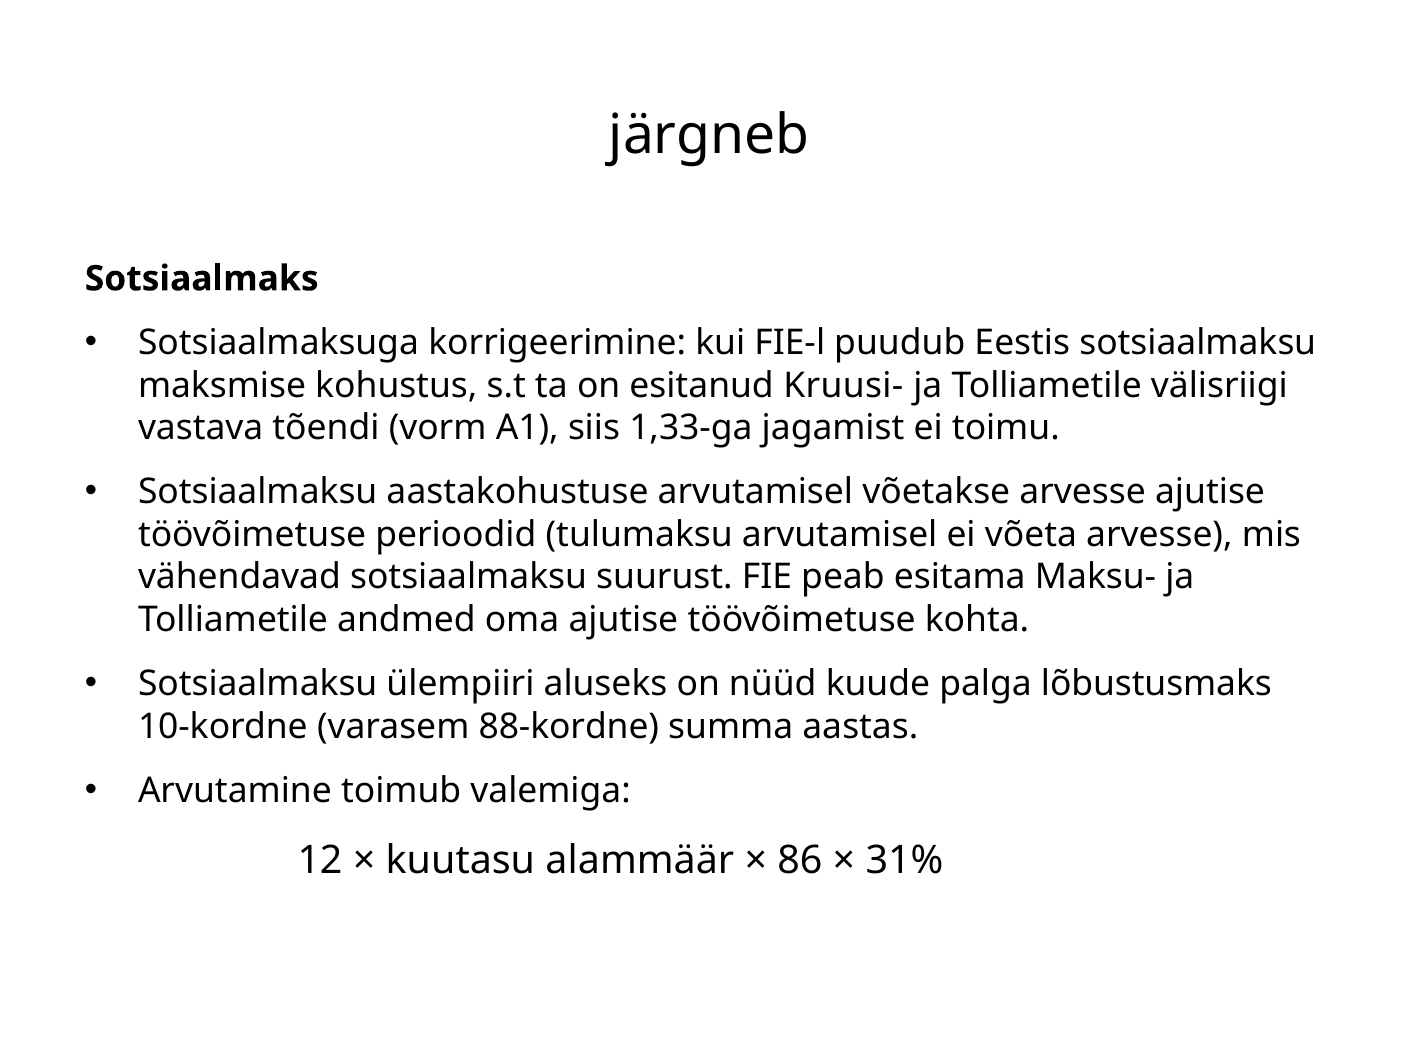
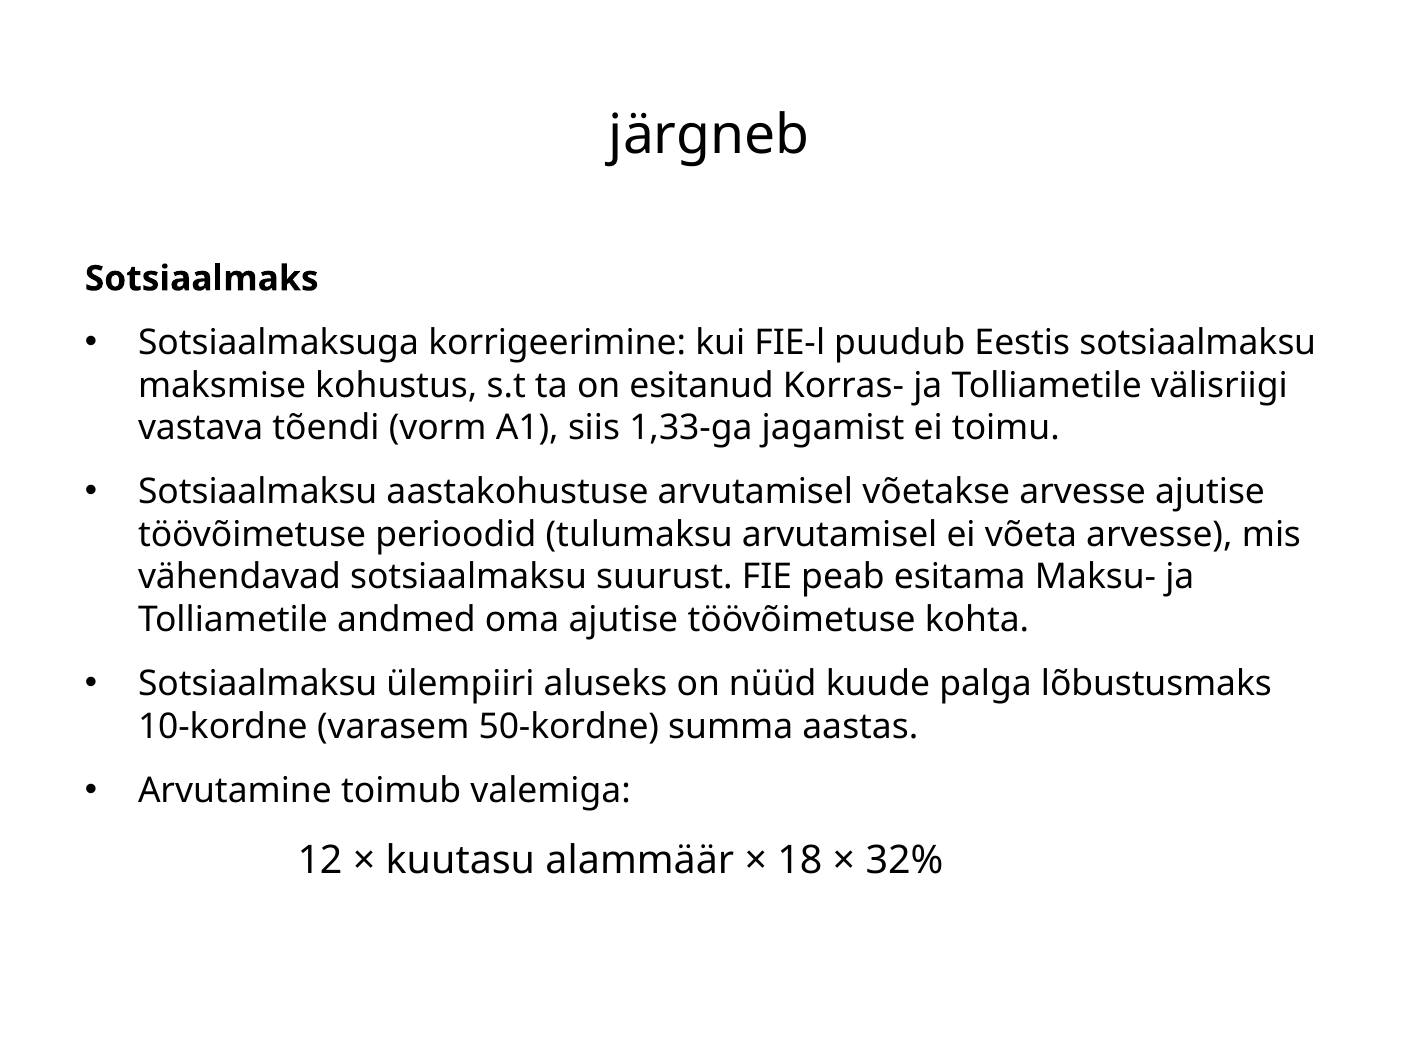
Kruusi-: Kruusi- -> Korras-
88-kordne: 88-kordne -> 50-kordne
86: 86 -> 18
31%: 31% -> 32%
